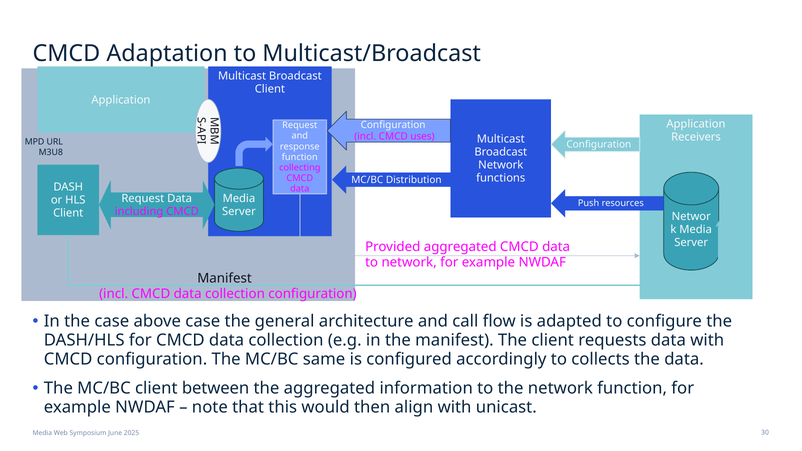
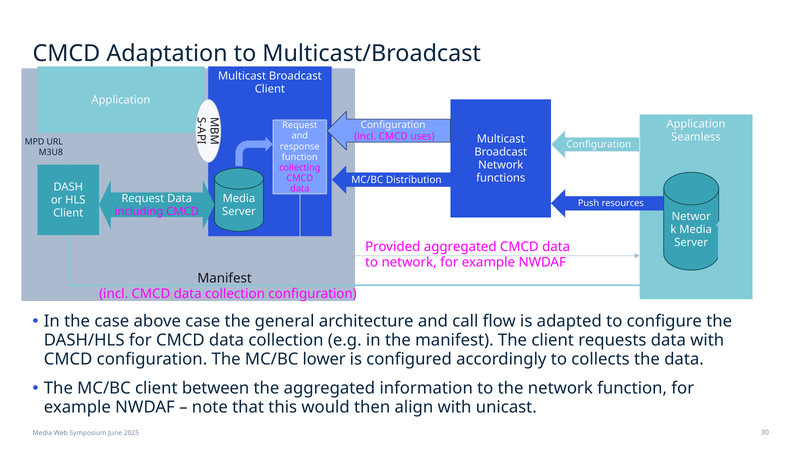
Receivers: Receivers -> Seamless
same: same -> lower
